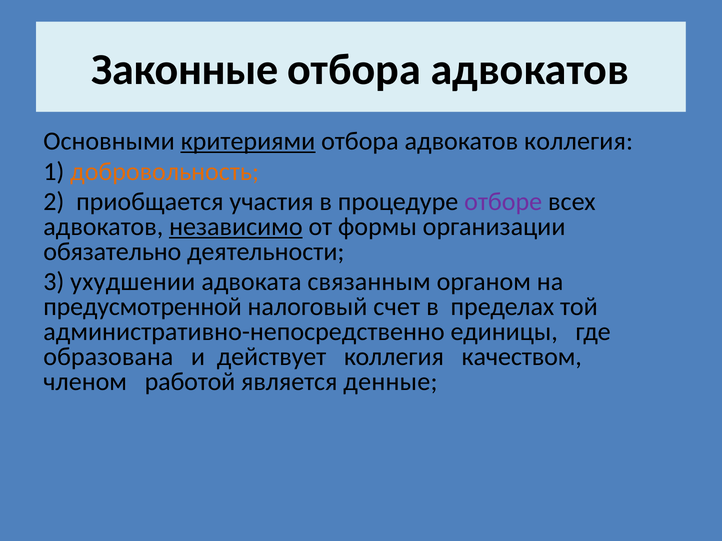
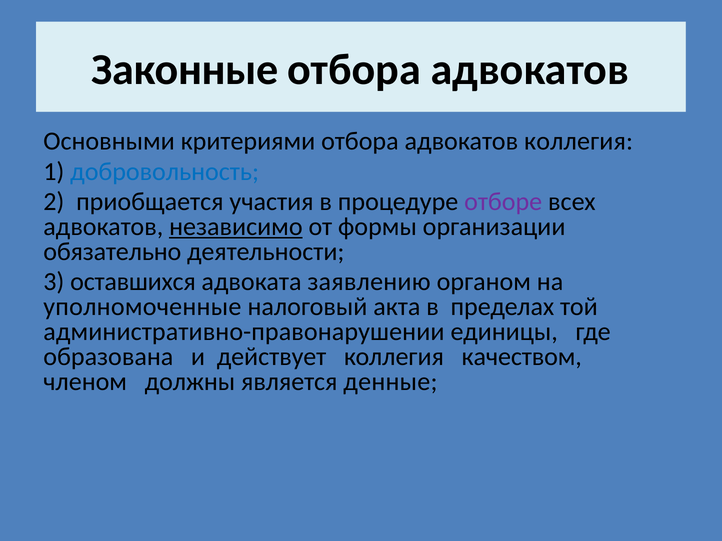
критериями underline: present -> none
добровольность colour: orange -> blue
ухудшении: ухудшении -> оставшихся
связанным: связанным -> заявлению
предусмотренной: предусмотренной -> уполномоченные
счет: счет -> акта
административно-непосредственно: административно-непосредственно -> административно-правонарушении
работой: работой -> должны
